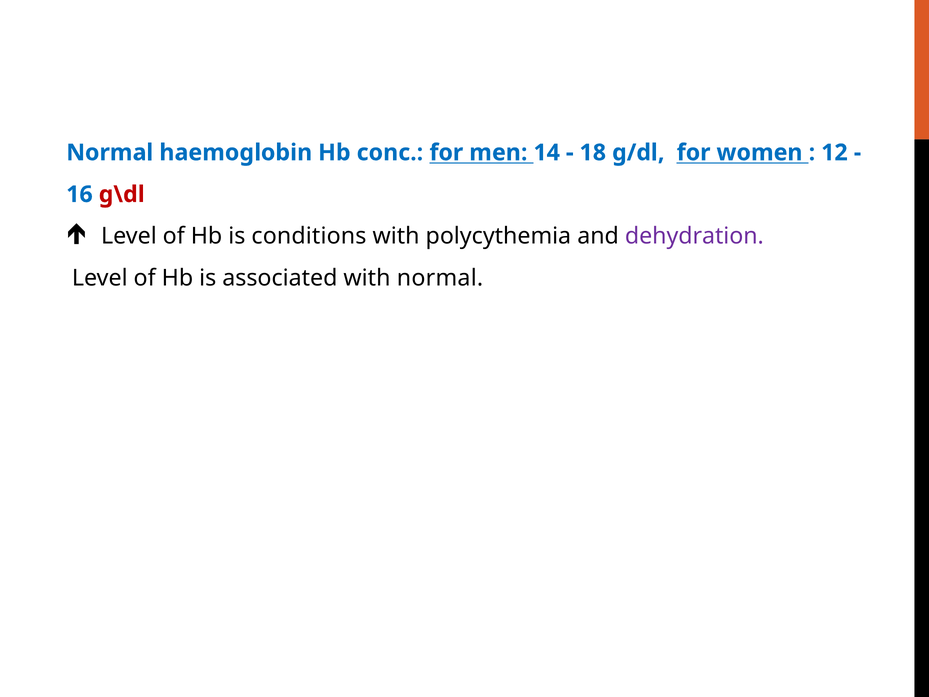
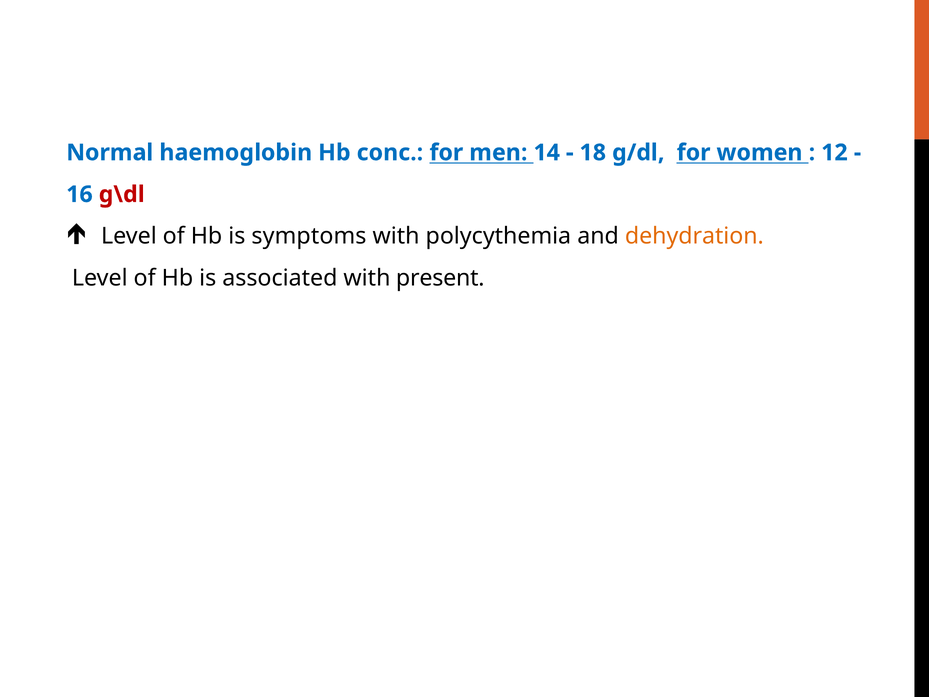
conditions: conditions -> symptoms
dehydration colour: purple -> orange
with normal: normal -> present
